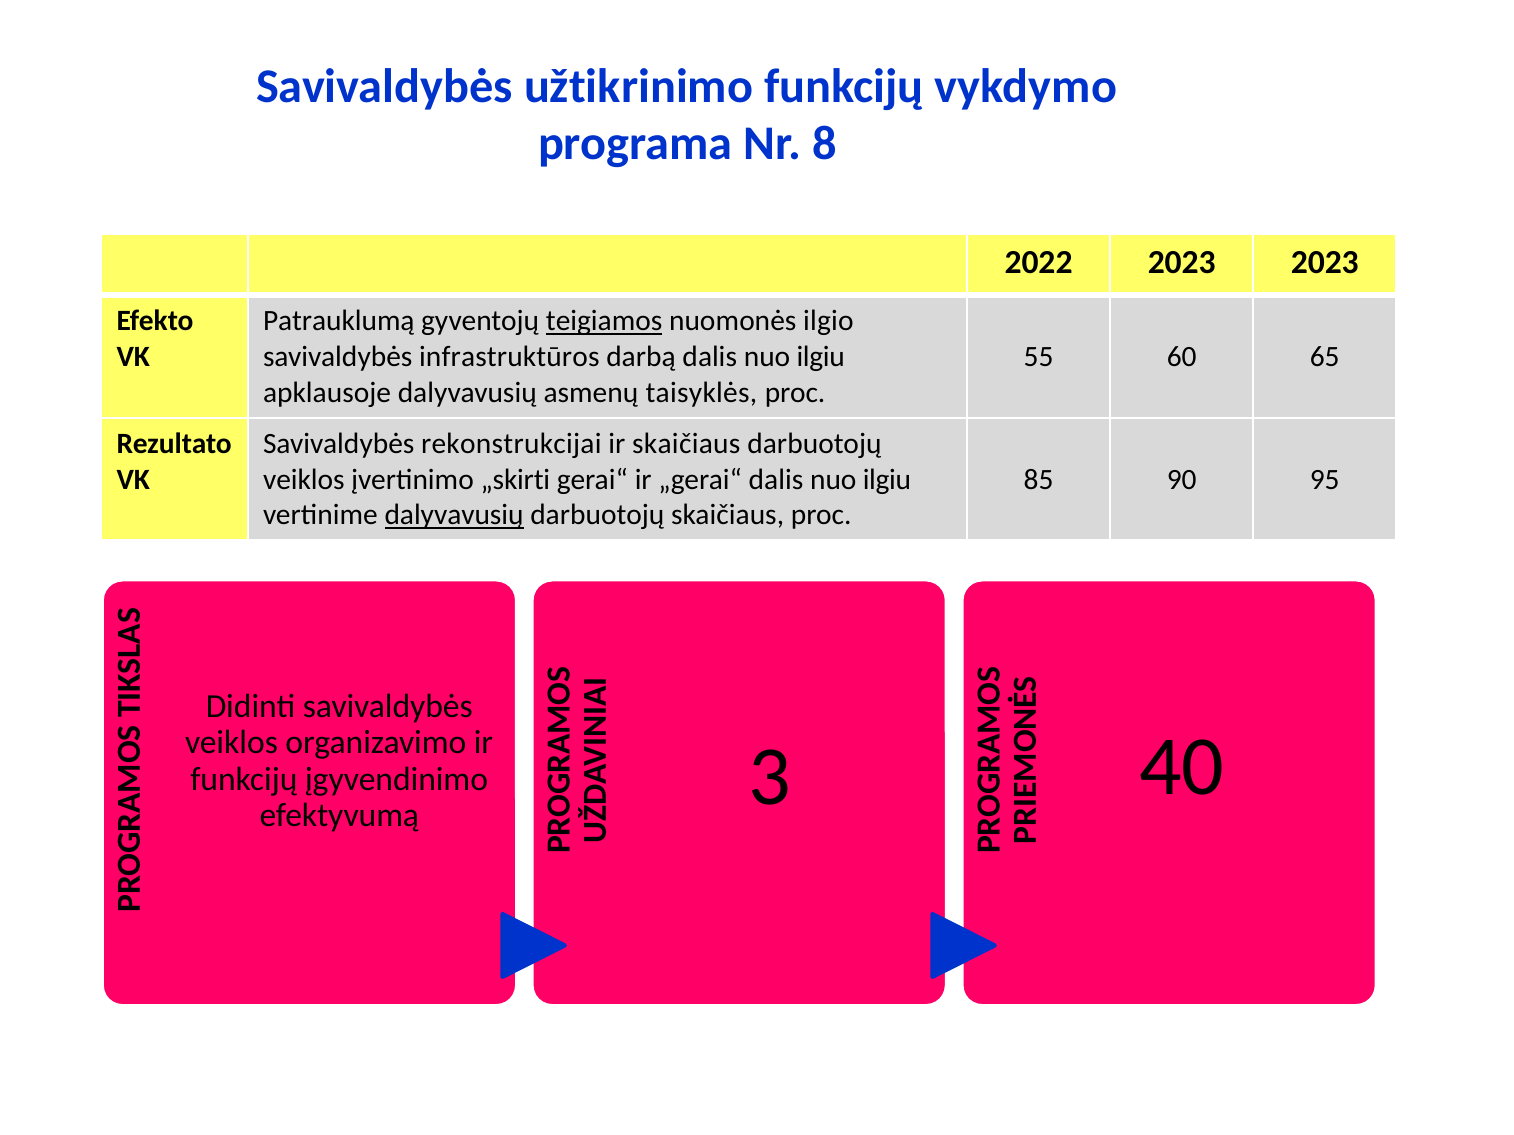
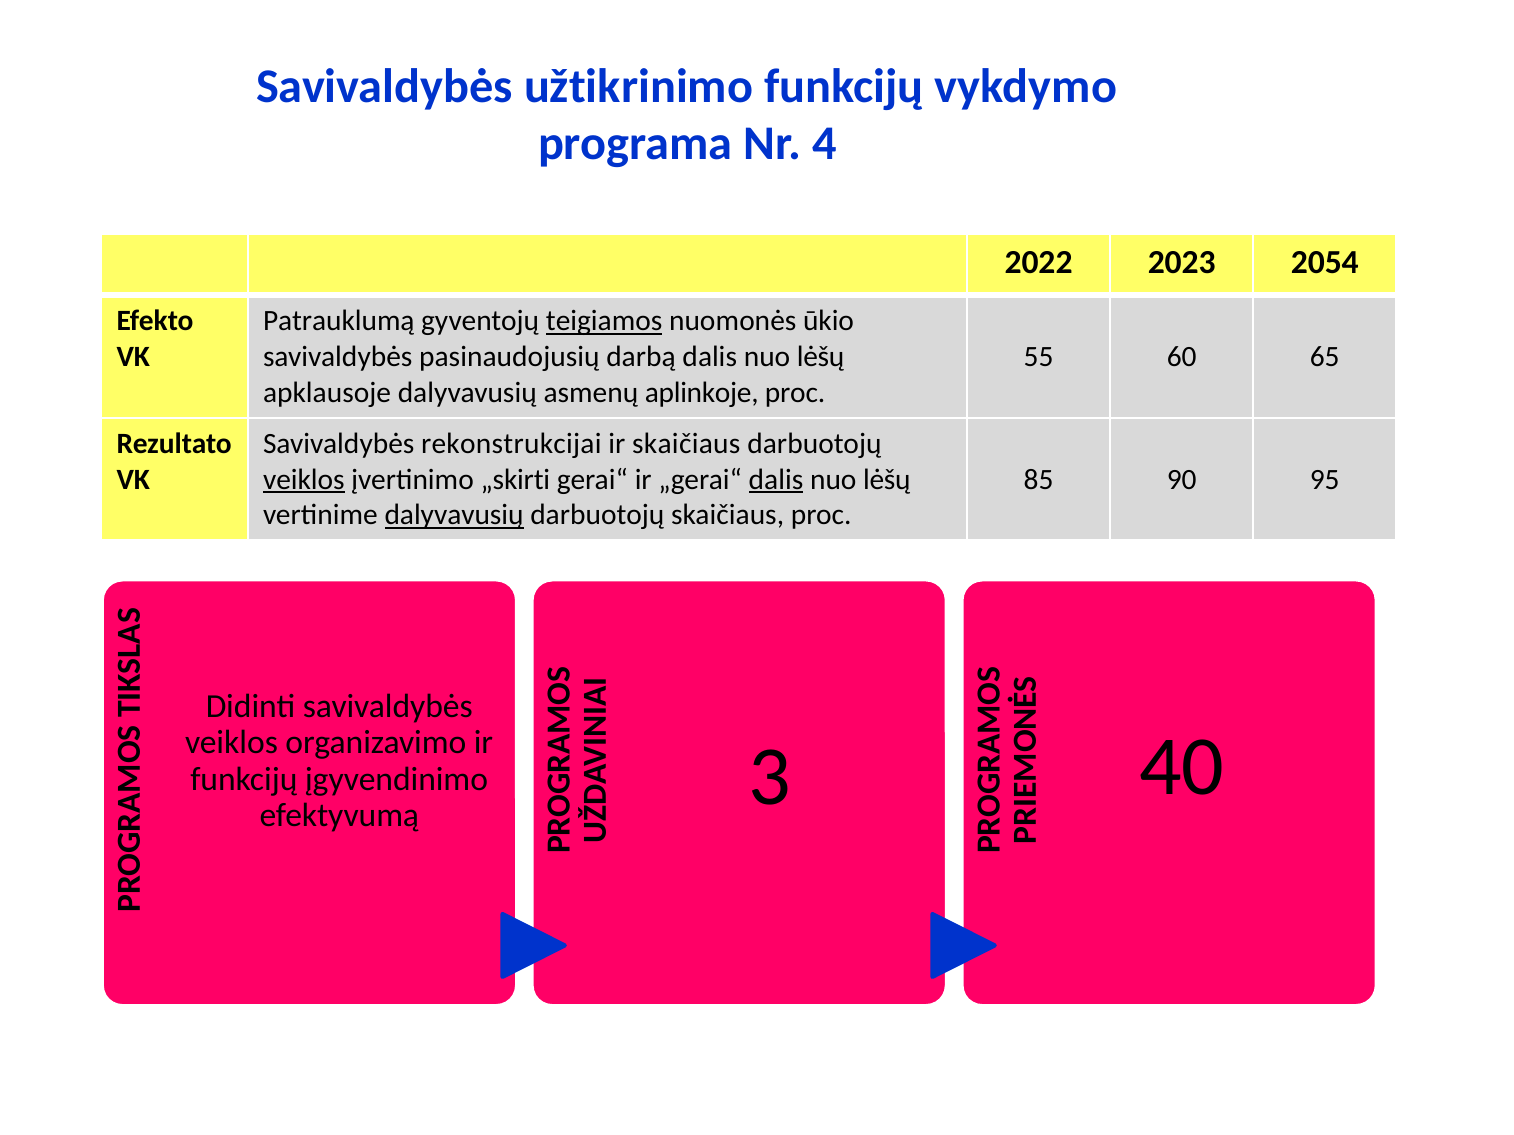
8: 8 -> 4
2023 2023: 2023 -> 2054
ilgio: ilgio -> ūkio
infrastruktūros: infrastruktūros -> pasinaudojusių
darbą dalis nuo ilgiu: ilgiu -> lėšų
taisyklės: taisyklės -> aplinkoje
veiklos at (304, 480) underline: none -> present
dalis at (776, 480) underline: none -> present
ilgiu at (887, 480): ilgiu -> lėšų
